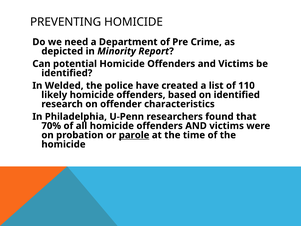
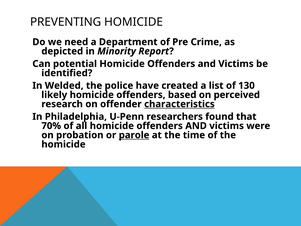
110: 110 -> 130
on identified: identified -> perceived
characteristics underline: none -> present
